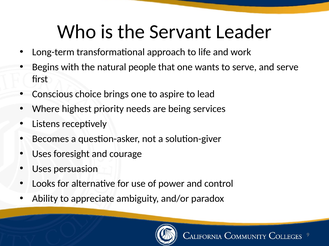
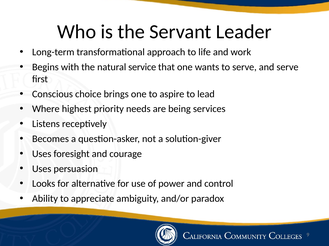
people: people -> service
